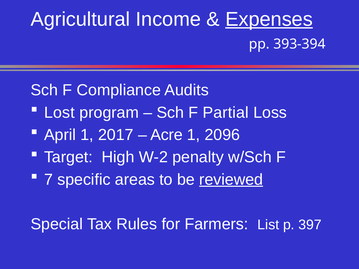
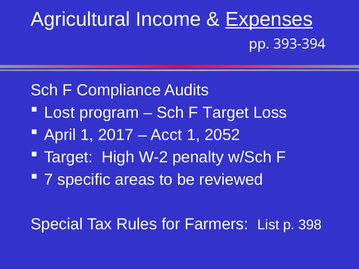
F Partial: Partial -> Target
Acre: Acre -> Acct
2096: 2096 -> 2052
reviewed underline: present -> none
397: 397 -> 398
